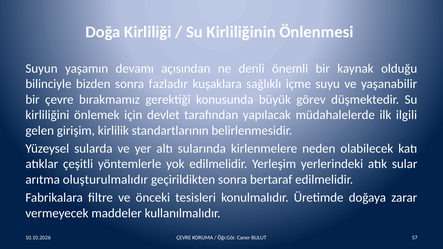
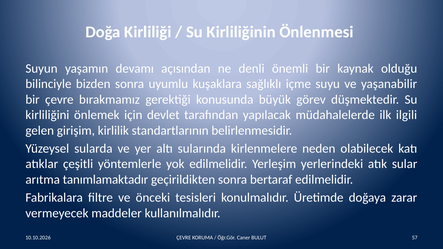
fazladır: fazladır -> uyumlu
oluşturulmalıdır: oluşturulmalıdır -> tanımlamaktadır
